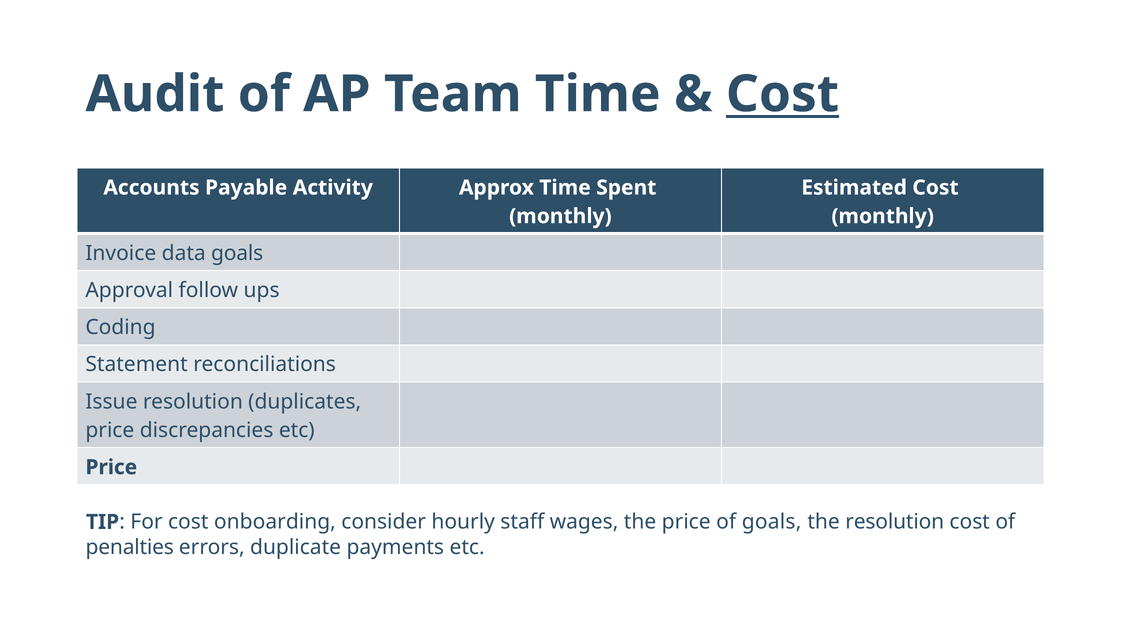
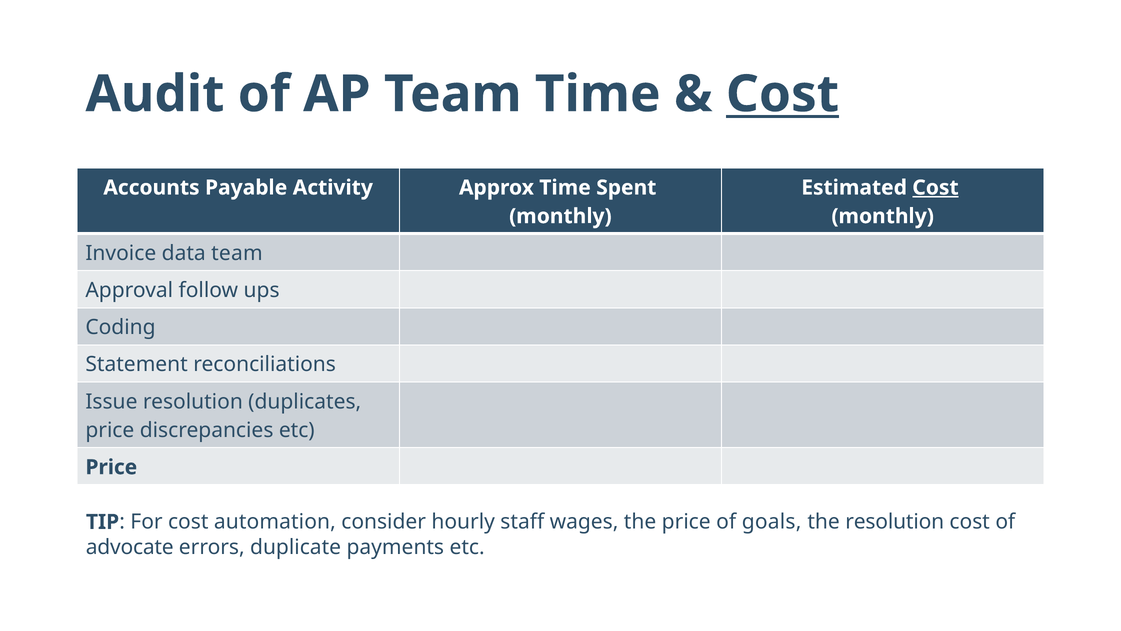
Cost at (935, 188) underline: none -> present
data goals: goals -> team
onboarding: onboarding -> automation
penalties: penalties -> advocate
